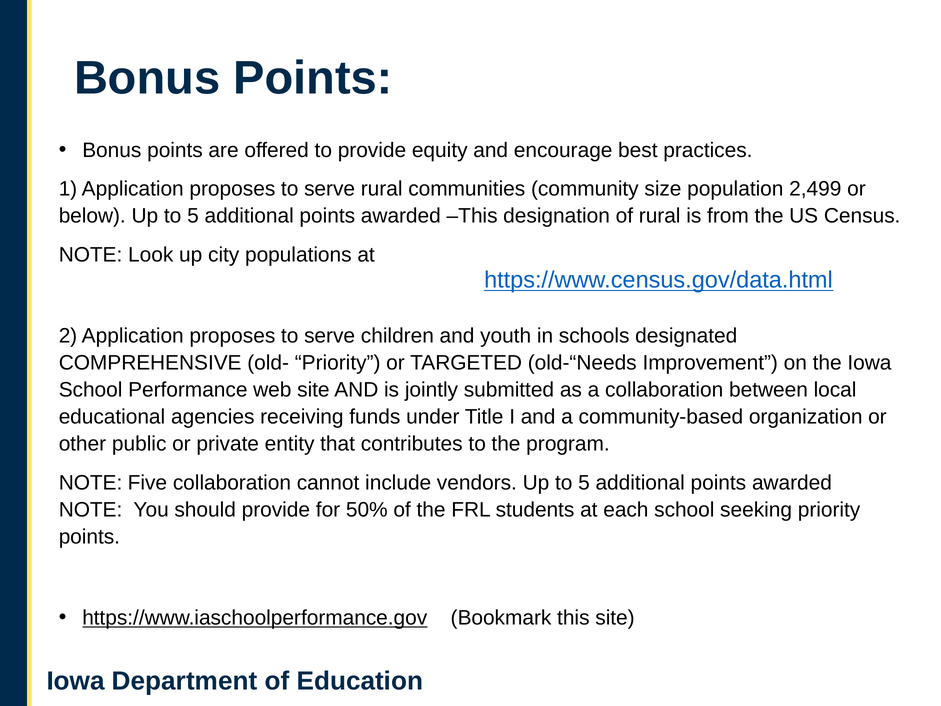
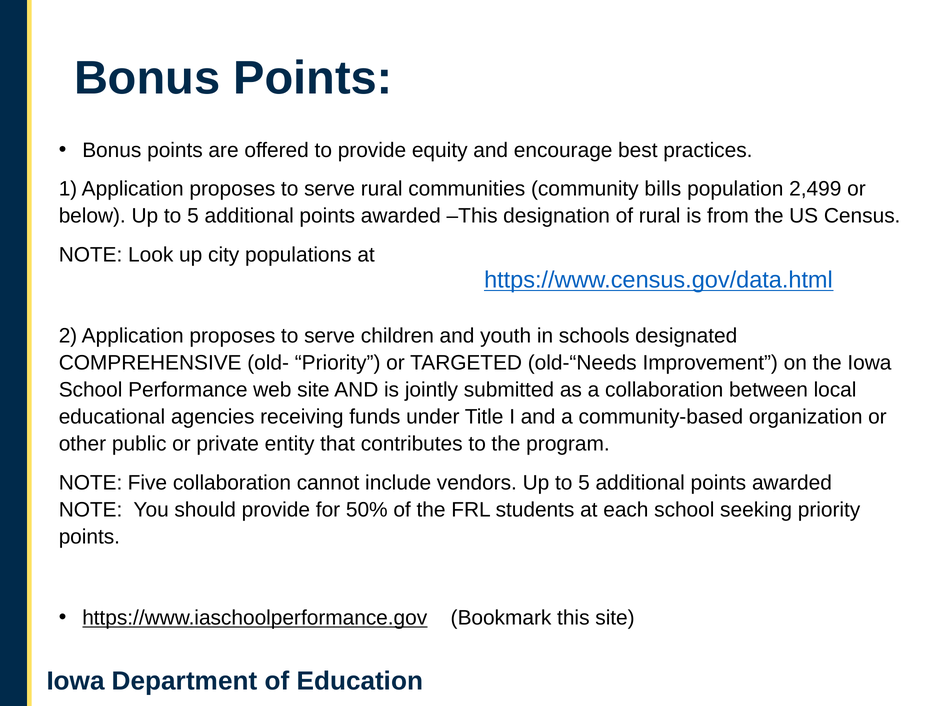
size: size -> bills
